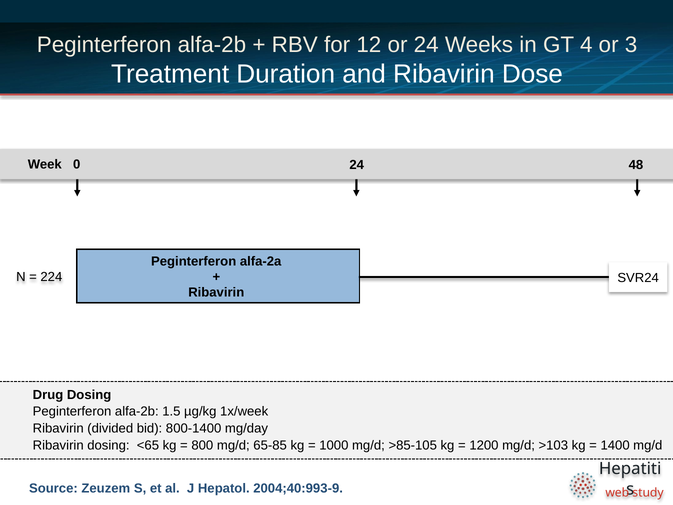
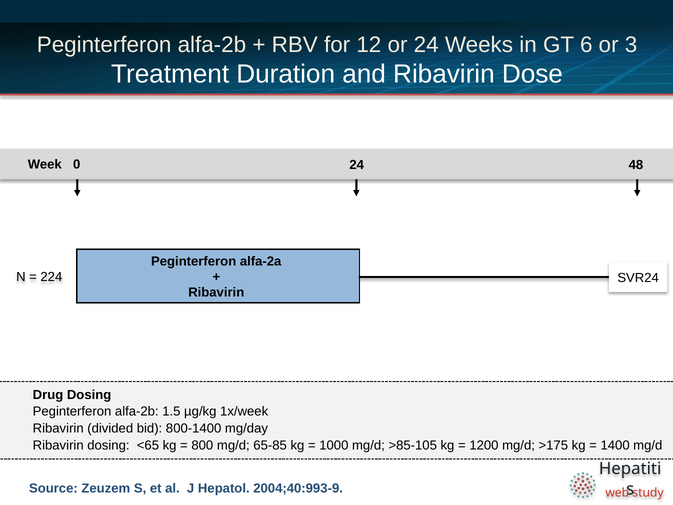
4: 4 -> 6
>103: >103 -> >175
